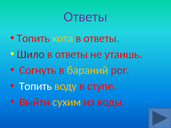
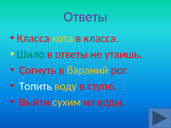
Топить at (33, 38): Топить -> Класса
кота в ответы: ответы -> класса
Шило colour: red -> green
